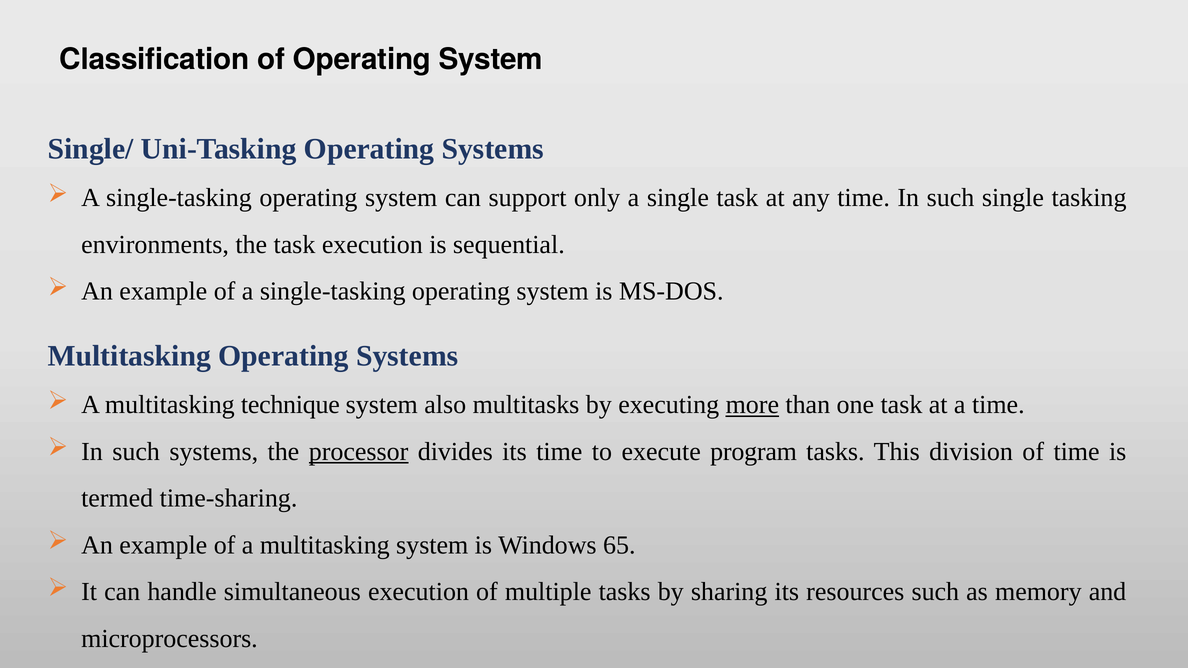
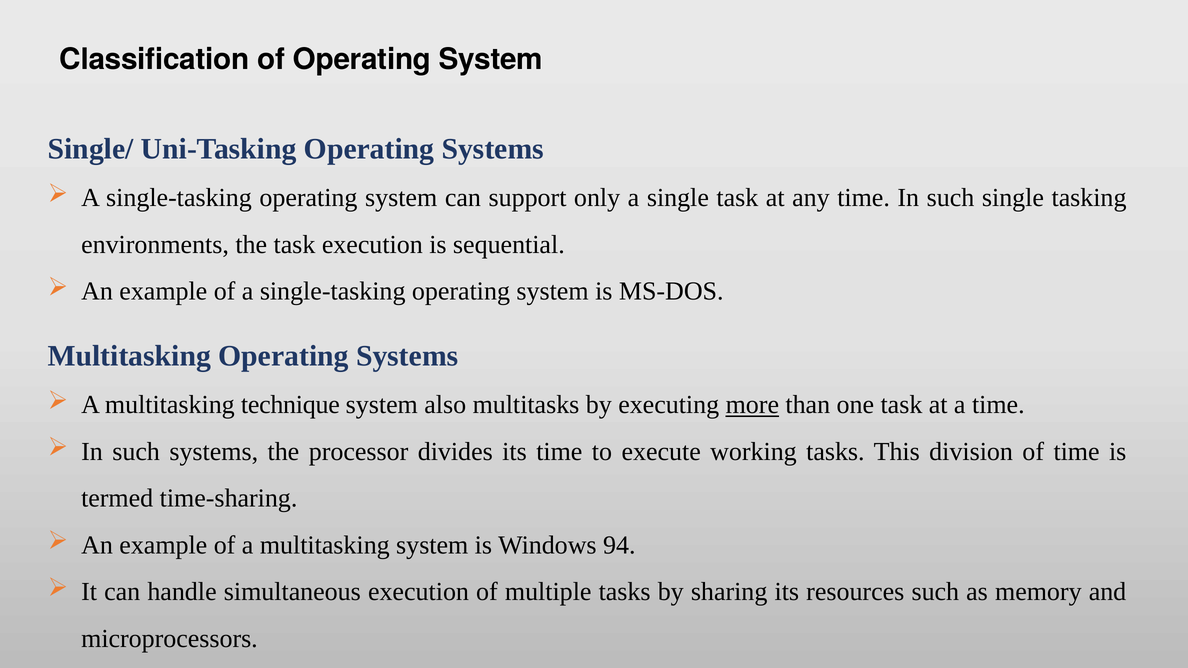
processor underline: present -> none
program: program -> working
65: 65 -> 94
